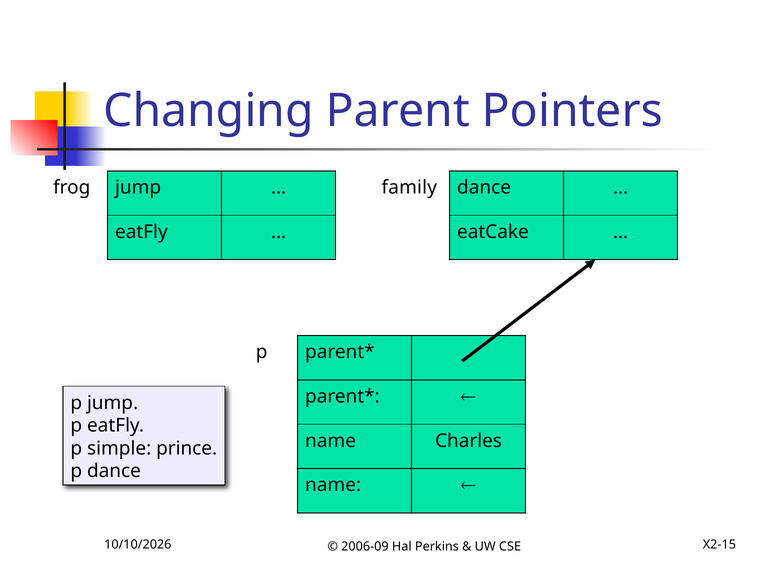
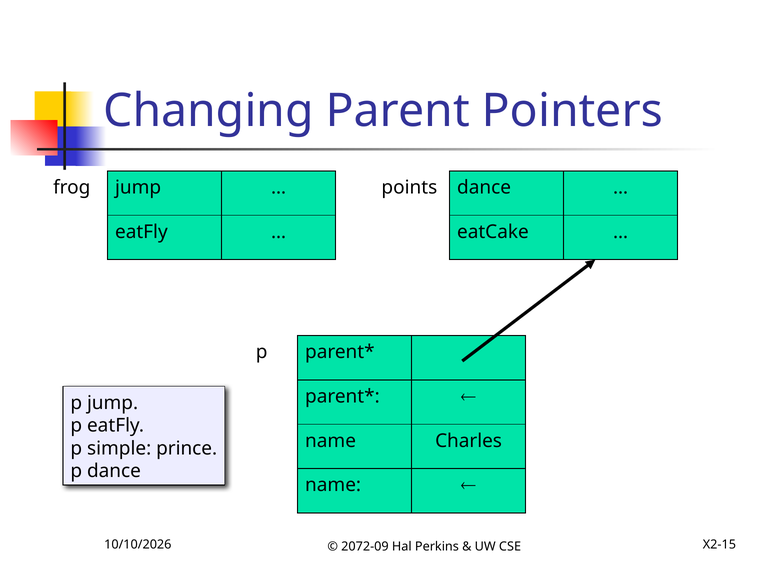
family: family -> points
2006-09: 2006-09 -> 2072-09
